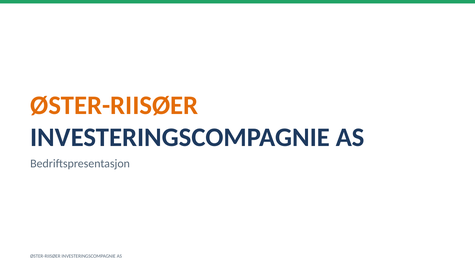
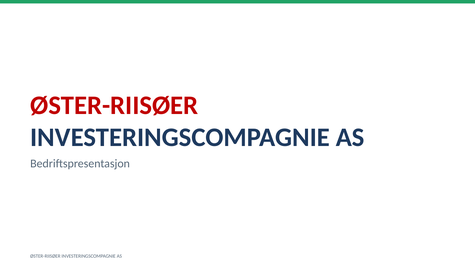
ØSTER-RIISØER at (114, 105) colour: orange -> red
